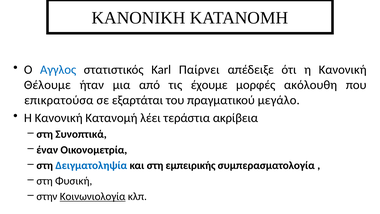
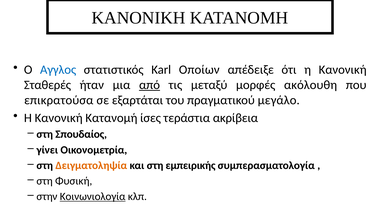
Παίρνει: Παίρνει -> Οποίων
Θέλουμε: Θέλουμε -> Σταθερές
από underline: none -> present
έχουμε: έχουμε -> μεταξύ
λέει: λέει -> ίσες
Συνοπτικά: Συνοπτικά -> Σπουδαίος
έναν: έναν -> γίνει
Δειγματοληψία colour: blue -> orange
